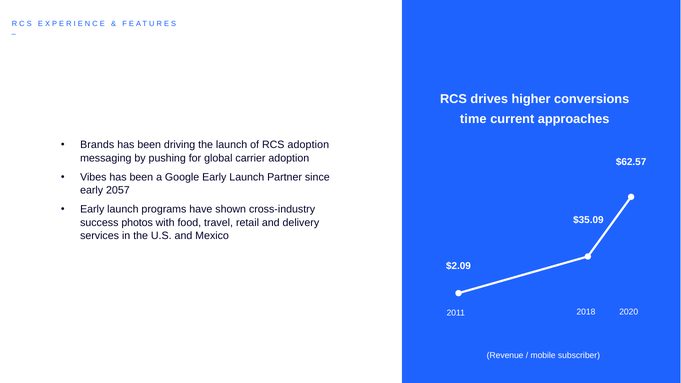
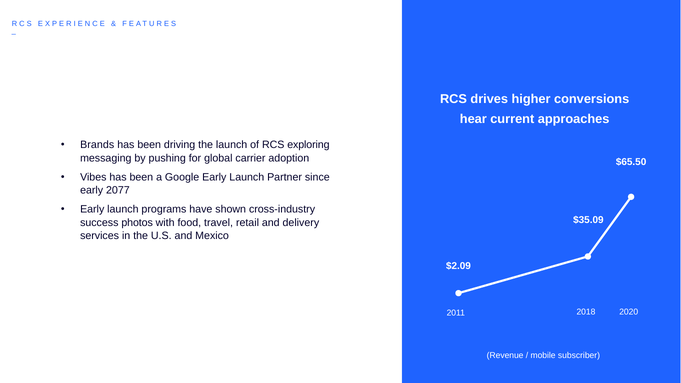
time: time -> hear
RCS adoption: adoption -> exploring
$62.57: $62.57 -> $65.50
2057: 2057 -> 2077
